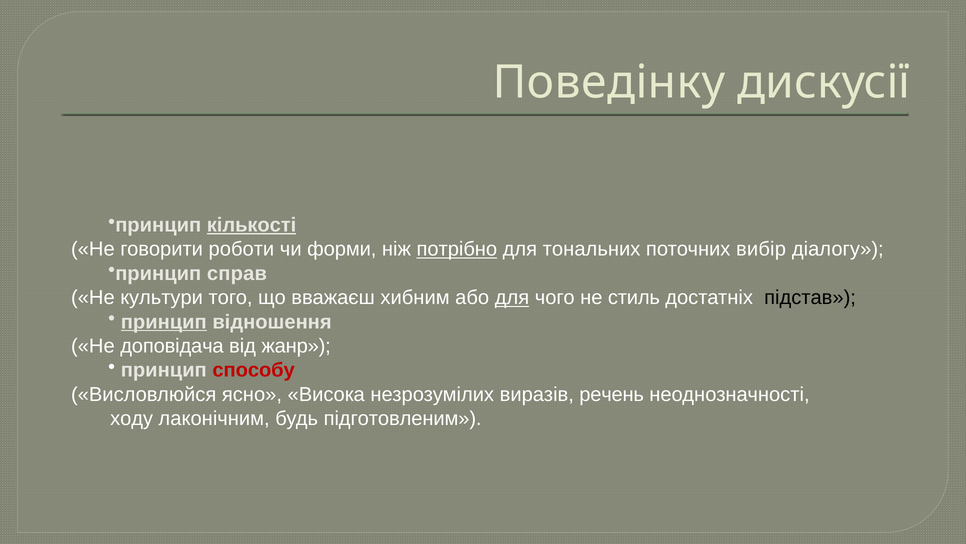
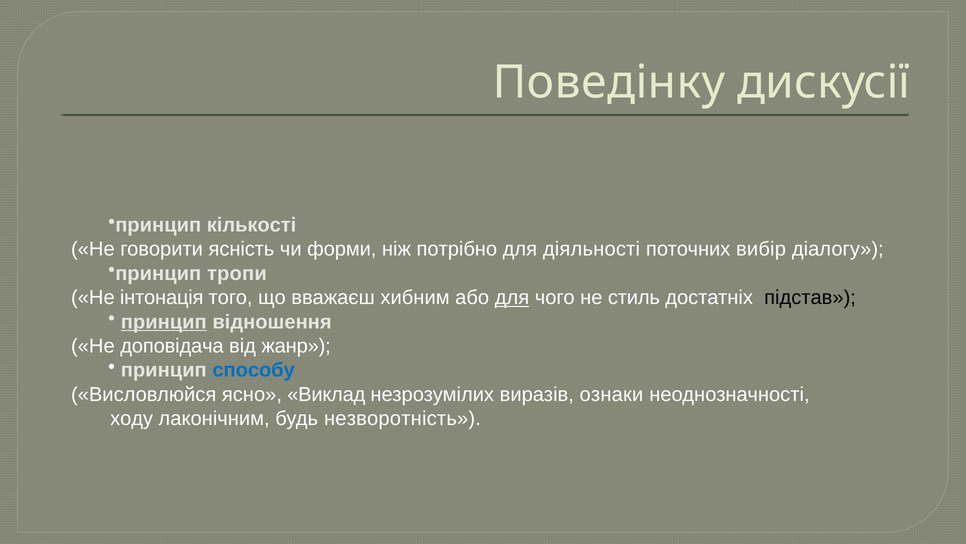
кількості underline: present -> none
роботи: роботи -> ясність
потрібно underline: present -> none
тональних: тональних -> діяльності
справ: справ -> тропи
культури: культури -> інтонація
способу colour: red -> blue
Висока: Висока -> Виклад
речень: речень -> ознаки
підготовленим: підготовленим -> незворотність
